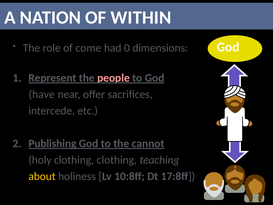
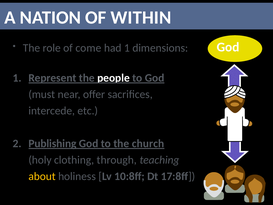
had 0: 0 -> 1
people colour: pink -> white
have: have -> must
cannot: cannot -> church
clothing clothing: clothing -> through
